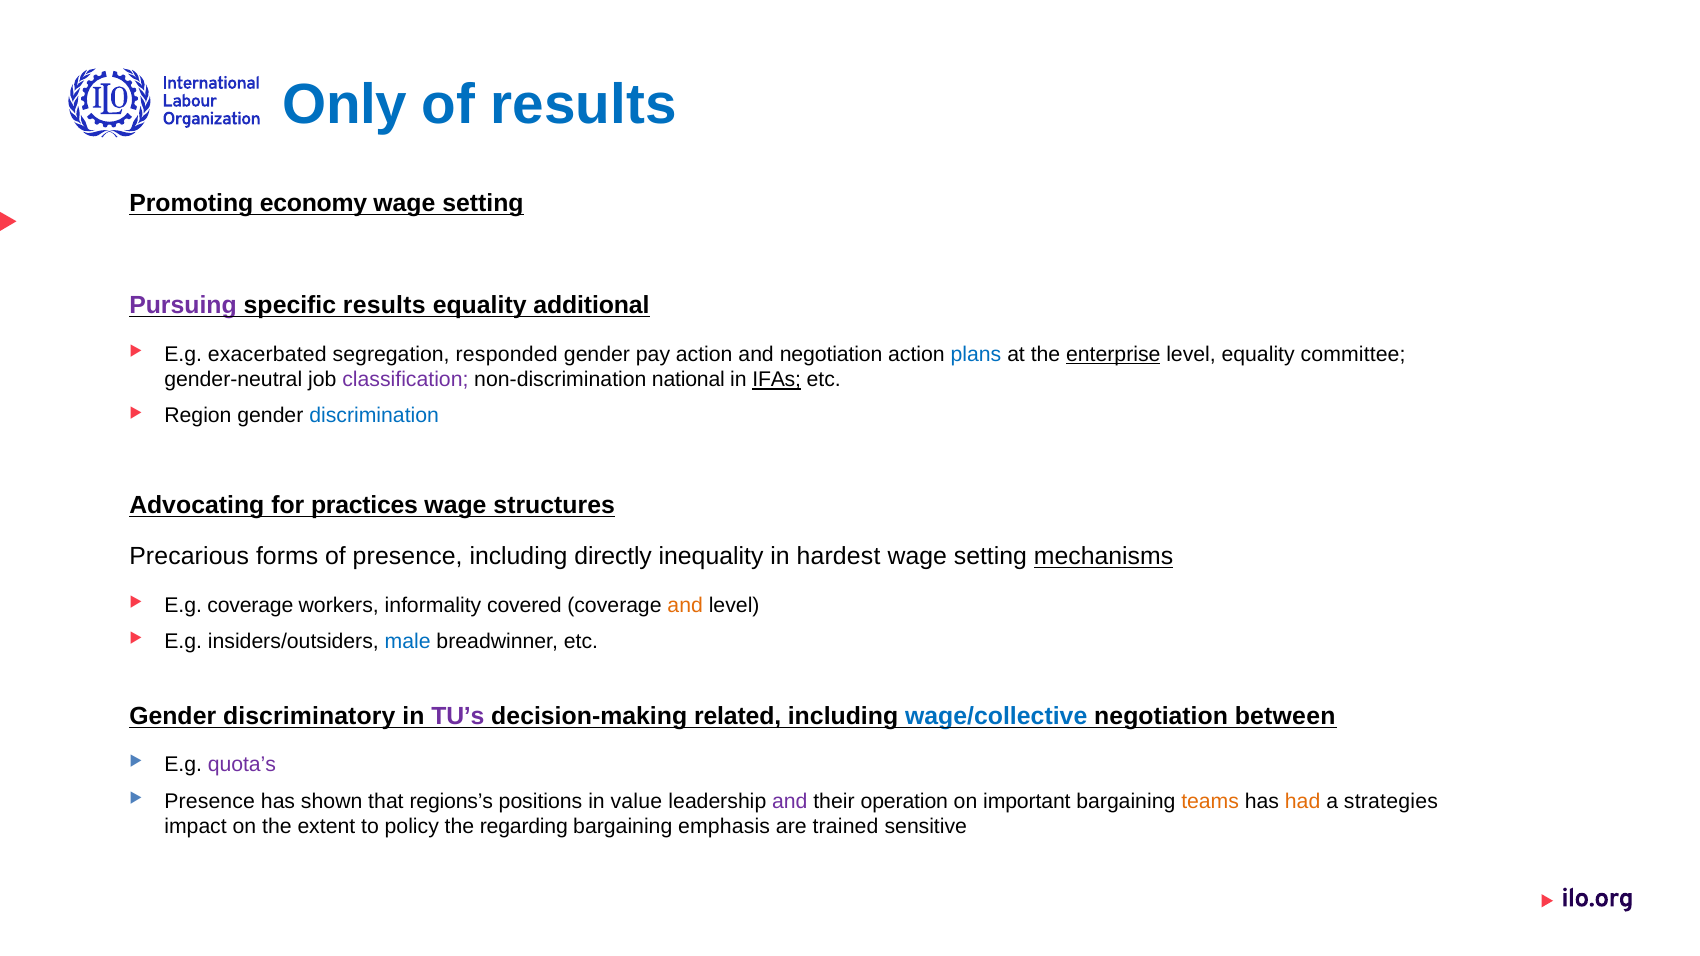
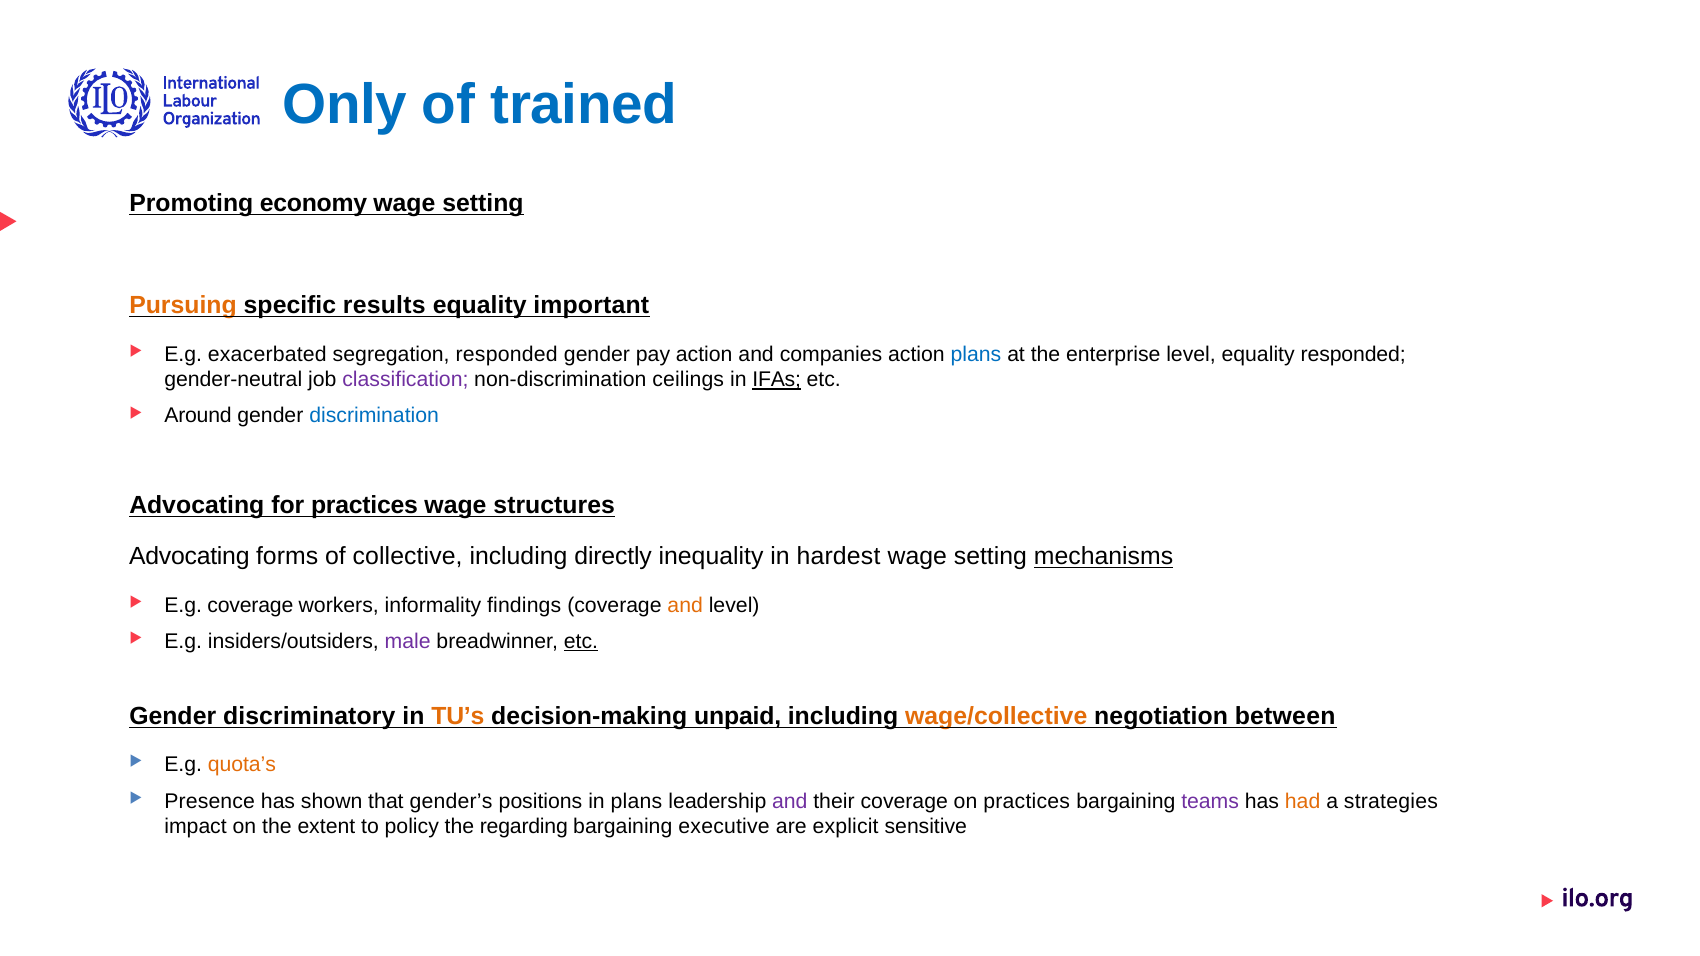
of results: results -> trained
Pursuing colour: purple -> orange
additional: additional -> important
and negotiation: negotiation -> companies
enterprise underline: present -> none
equality committee: committee -> responded
national: national -> ceilings
Region: Region -> Around
Precarious at (189, 557): Precarious -> Advocating
of presence: presence -> collective
covered: covered -> findings
male colour: blue -> purple
etc at (581, 642) underline: none -> present
TU’s colour: purple -> orange
related: related -> unpaid
wage/collective colour: blue -> orange
quota’s colour: purple -> orange
regions’s: regions’s -> gender’s
in value: value -> plans
their operation: operation -> coverage
on important: important -> practices
teams colour: orange -> purple
emphasis: emphasis -> executive
trained: trained -> explicit
